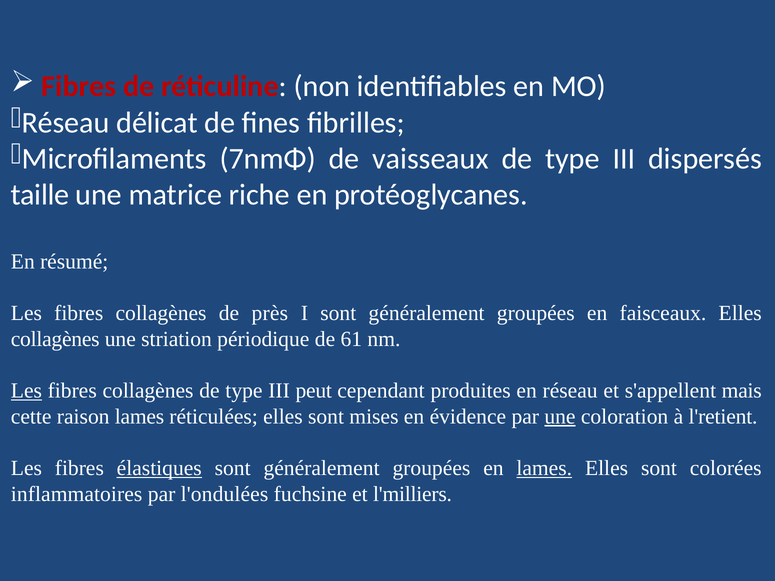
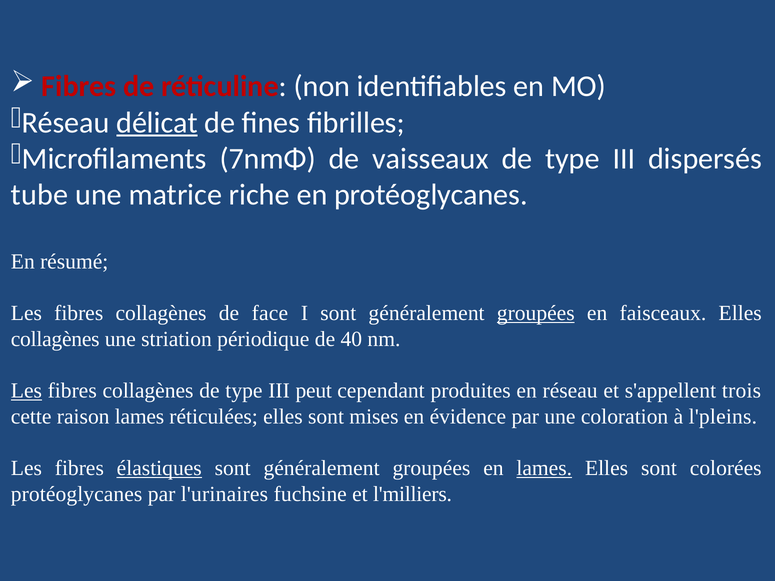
délicat underline: none -> present
taille: taille -> tube
près: près -> face
groupées at (536, 313) underline: none -> present
61: 61 -> 40
mais: mais -> trois
une at (560, 417) underline: present -> none
l'retient: l'retient -> l'pleins
inflammatoires at (77, 494): inflammatoires -> protéoglycanes
l'ondulées: l'ondulées -> l'urinaires
